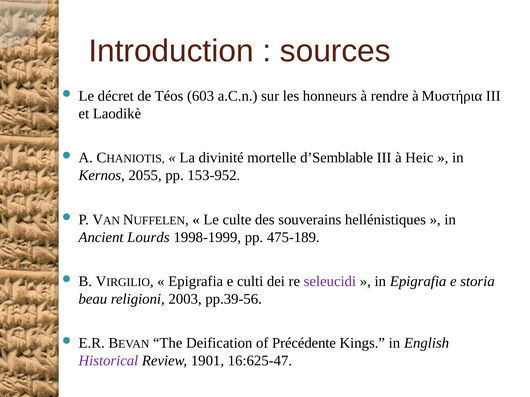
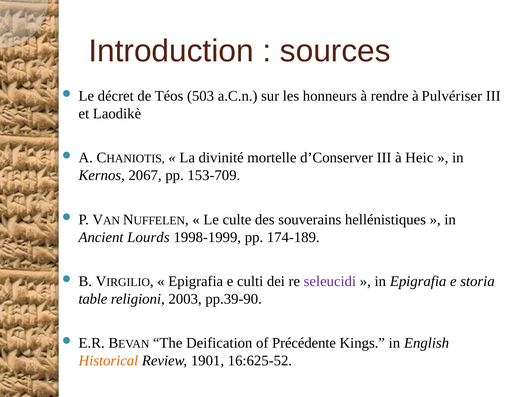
603: 603 -> 503
Μυστήρια: Μυστήρια -> Pulvériser
d’Semblable: d’Semblable -> d’Conserver
2055: 2055 -> 2067
153-952: 153-952 -> 153-709
475-189: 475-189 -> 174-189
beau: beau -> table
pp.39-56: pp.39-56 -> pp.39-90
Historical colour: purple -> orange
16:625-47: 16:625-47 -> 16:625-52
